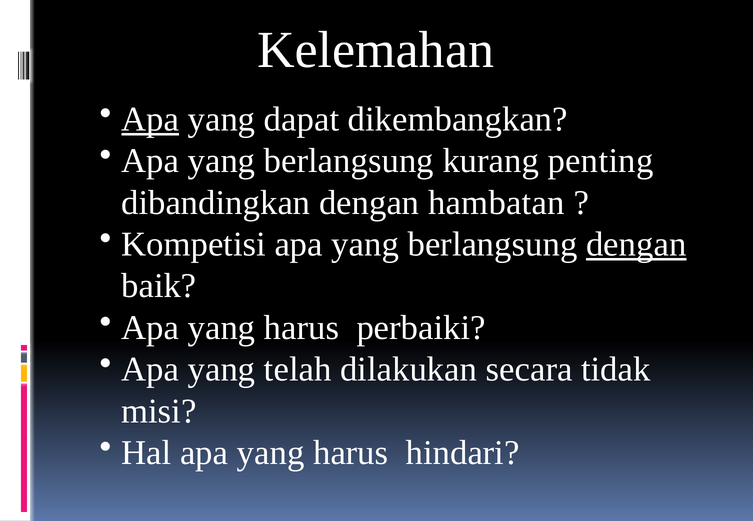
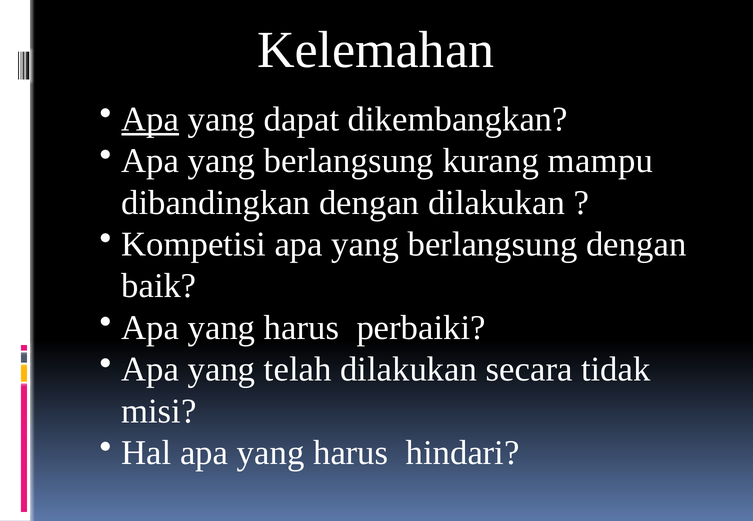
penting: penting -> mampu
dengan hambatan: hambatan -> dilakukan
dengan at (636, 244) underline: present -> none
